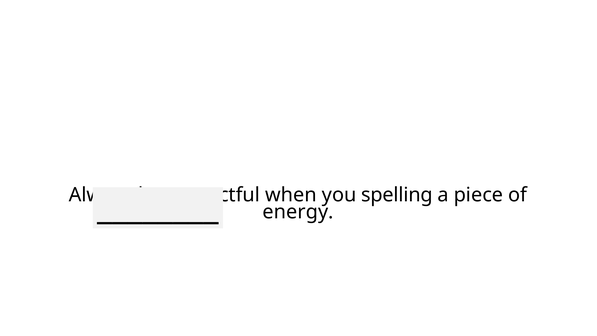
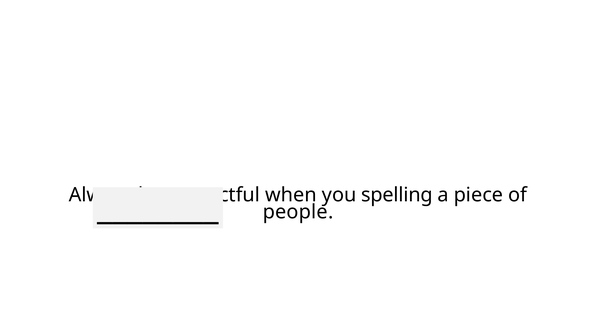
energy: energy -> people
